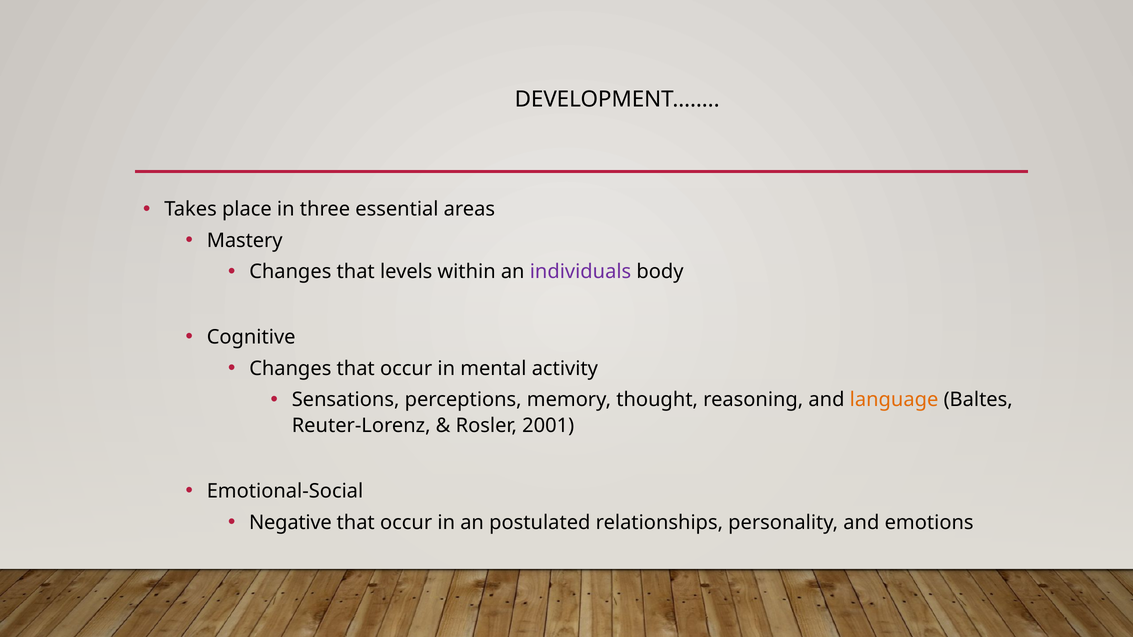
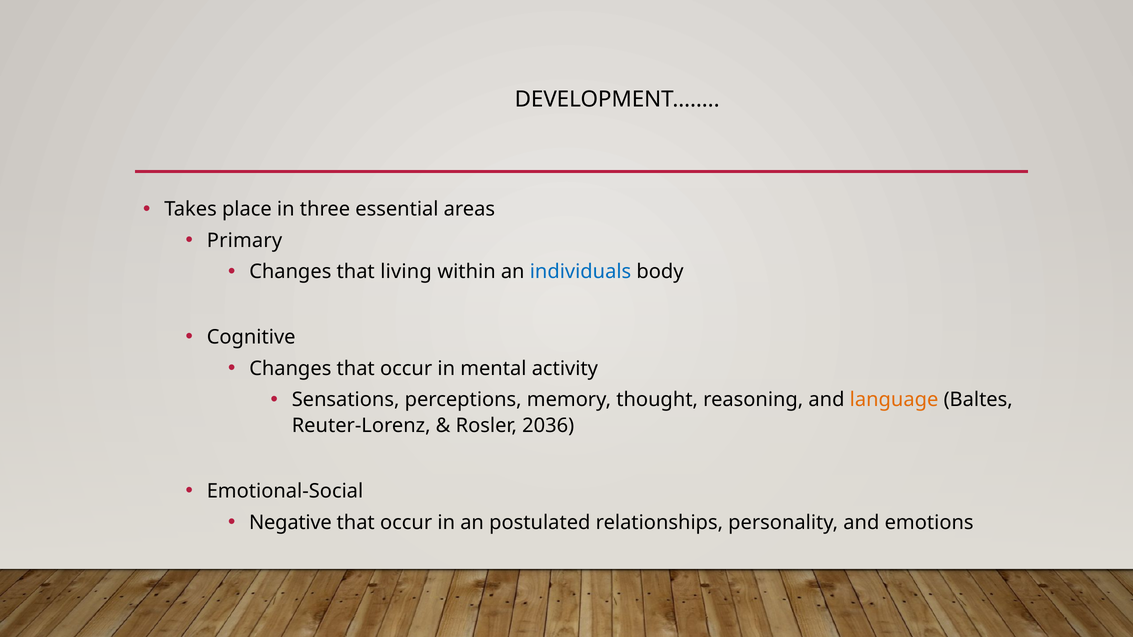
Mastery: Mastery -> Primary
levels: levels -> living
individuals colour: purple -> blue
2001: 2001 -> 2036
